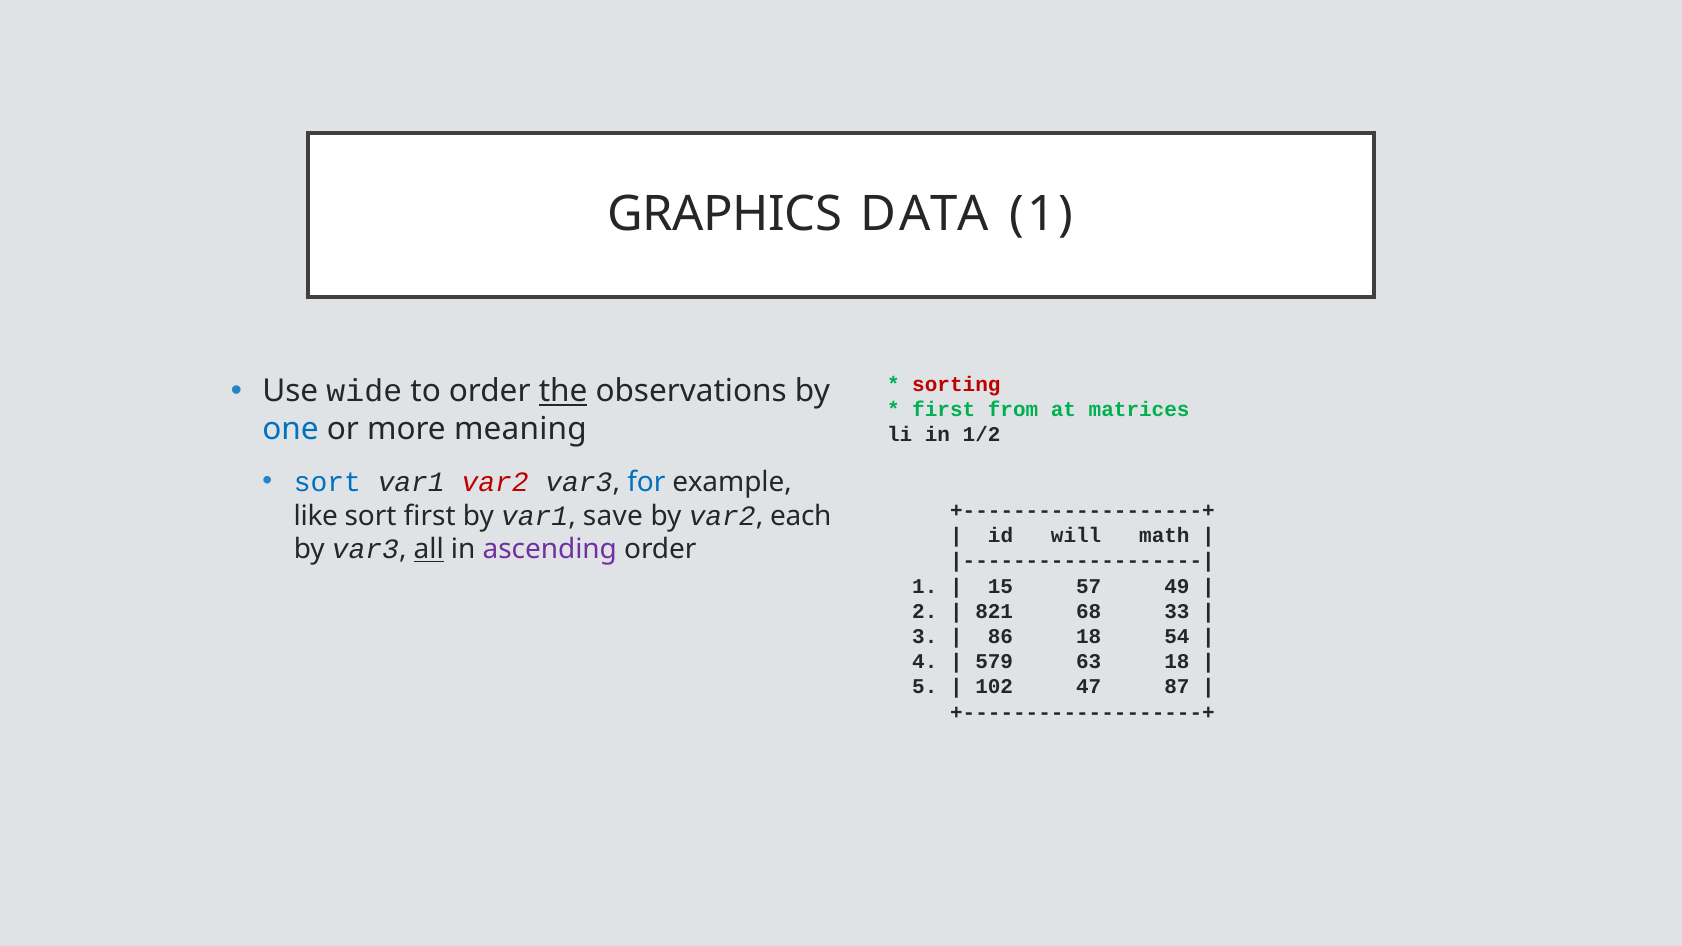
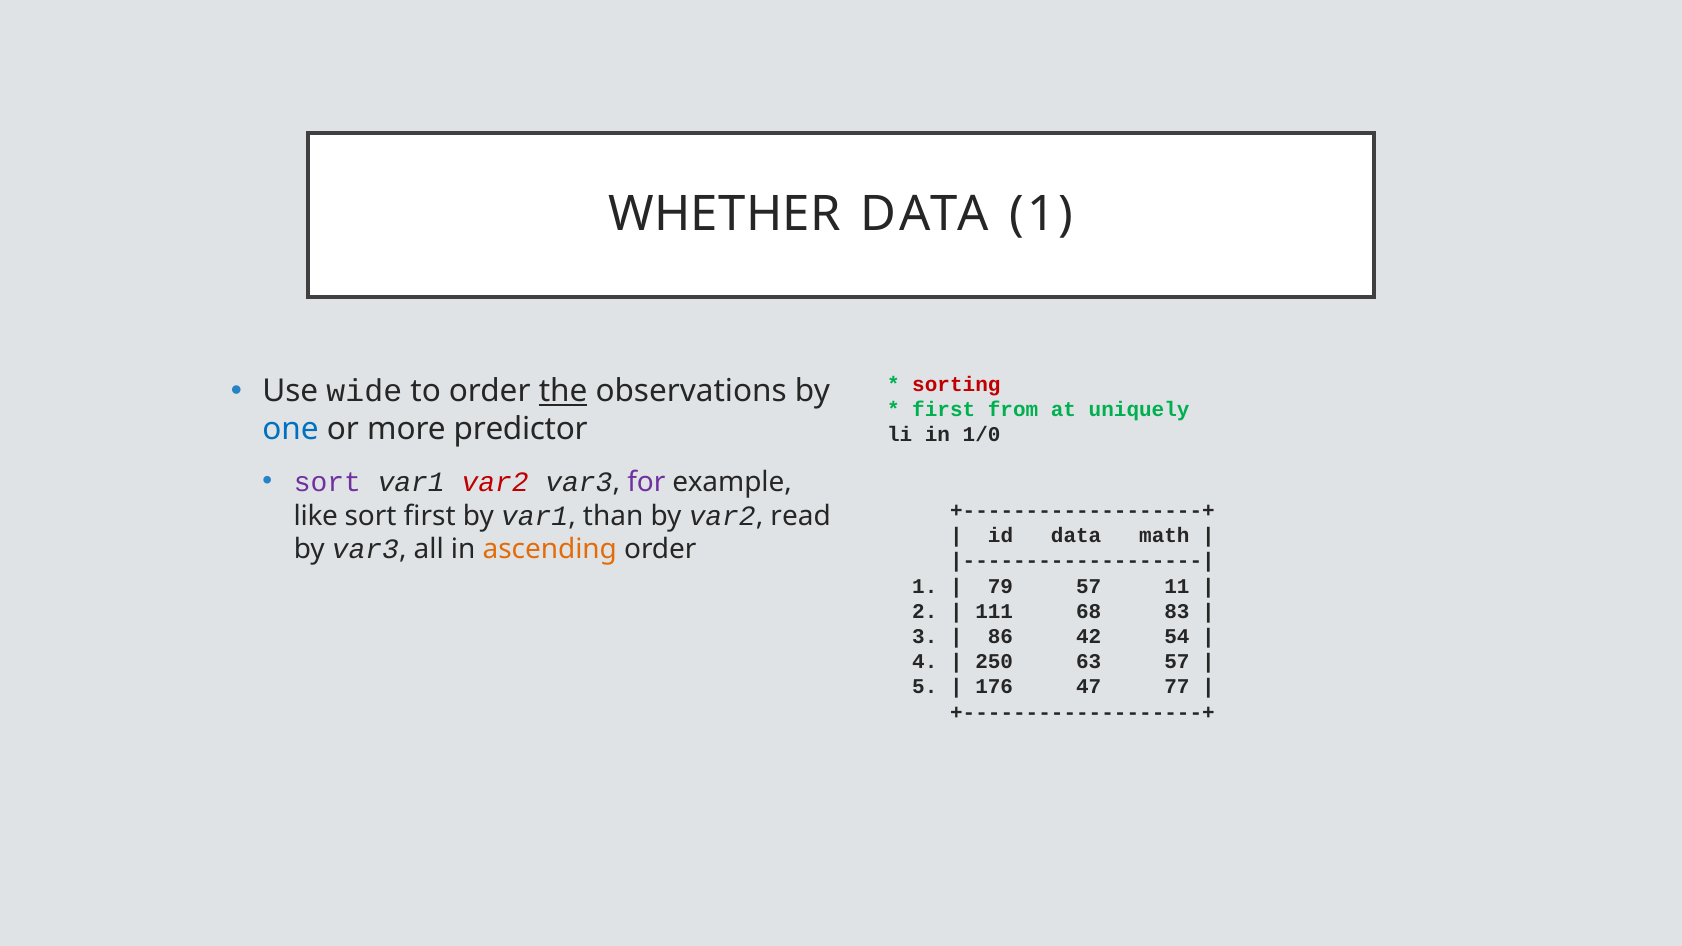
GRAPHICS: GRAPHICS -> WHETHER
matrices: matrices -> uniquely
meaning: meaning -> predictor
1/2: 1/2 -> 1/0
sort at (327, 482) colour: blue -> purple
for colour: blue -> purple
save: save -> than
each: each -> read
id will: will -> data
all underline: present -> none
ascending colour: purple -> orange
15: 15 -> 79
49: 49 -> 11
821: 821 -> 111
33: 33 -> 83
86 18: 18 -> 42
579: 579 -> 250
63 18: 18 -> 57
102: 102 -> 176
87: 87 -> 77
